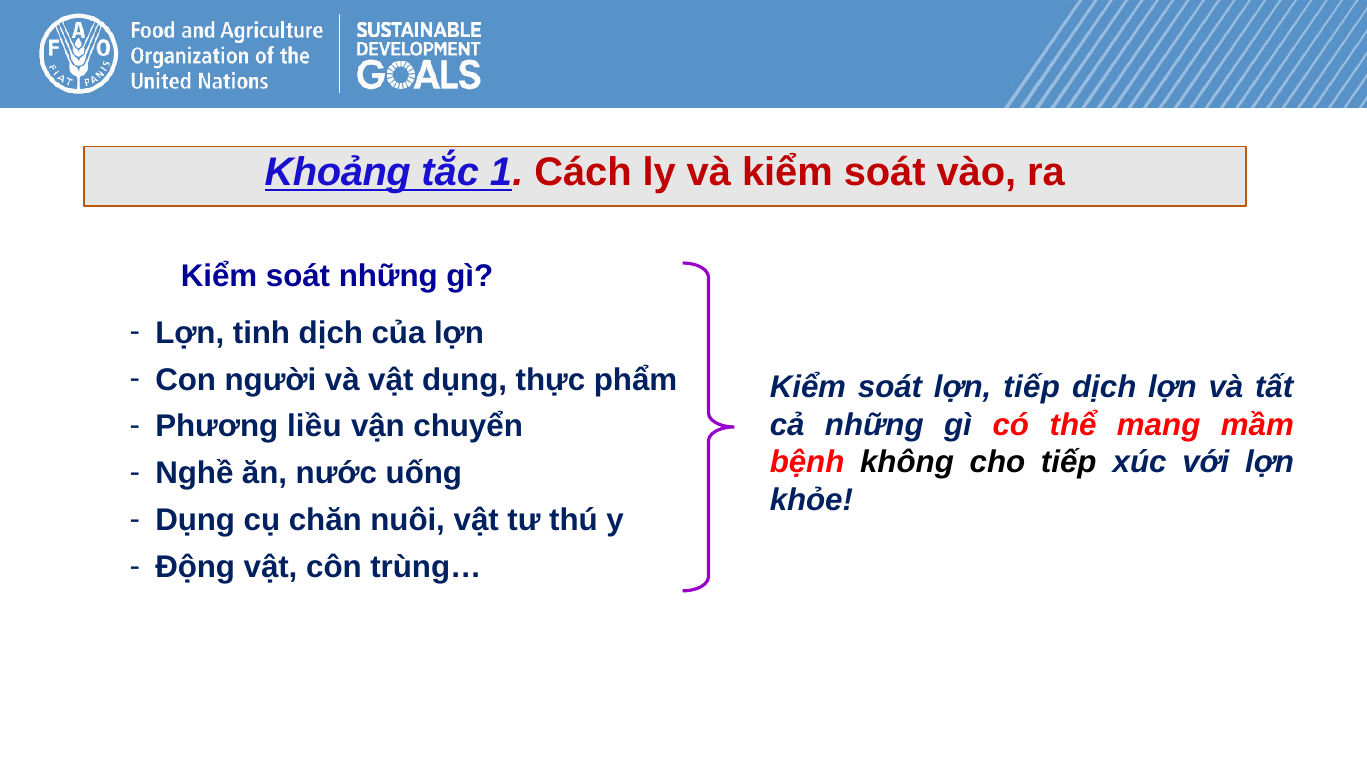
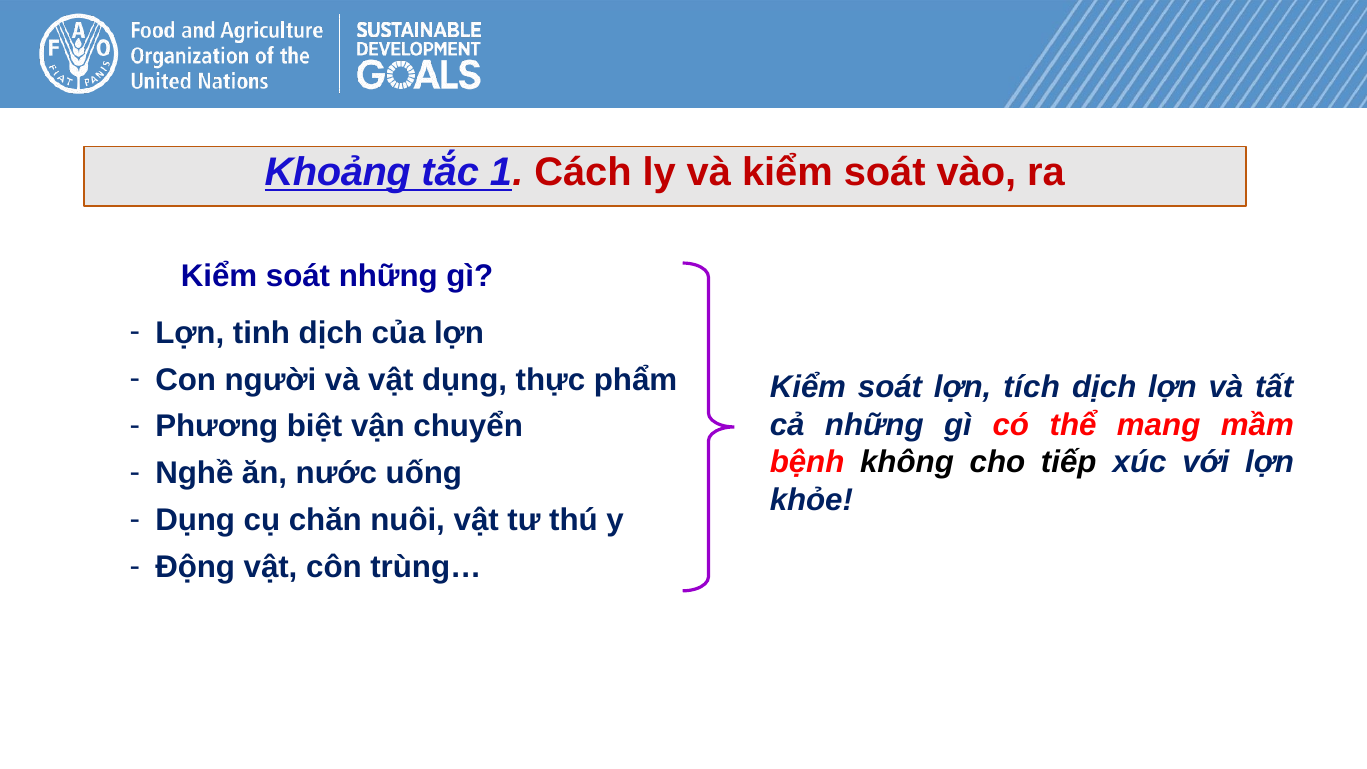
lợn tiếp: tiếp -> tích
liều: liều -> biệt
